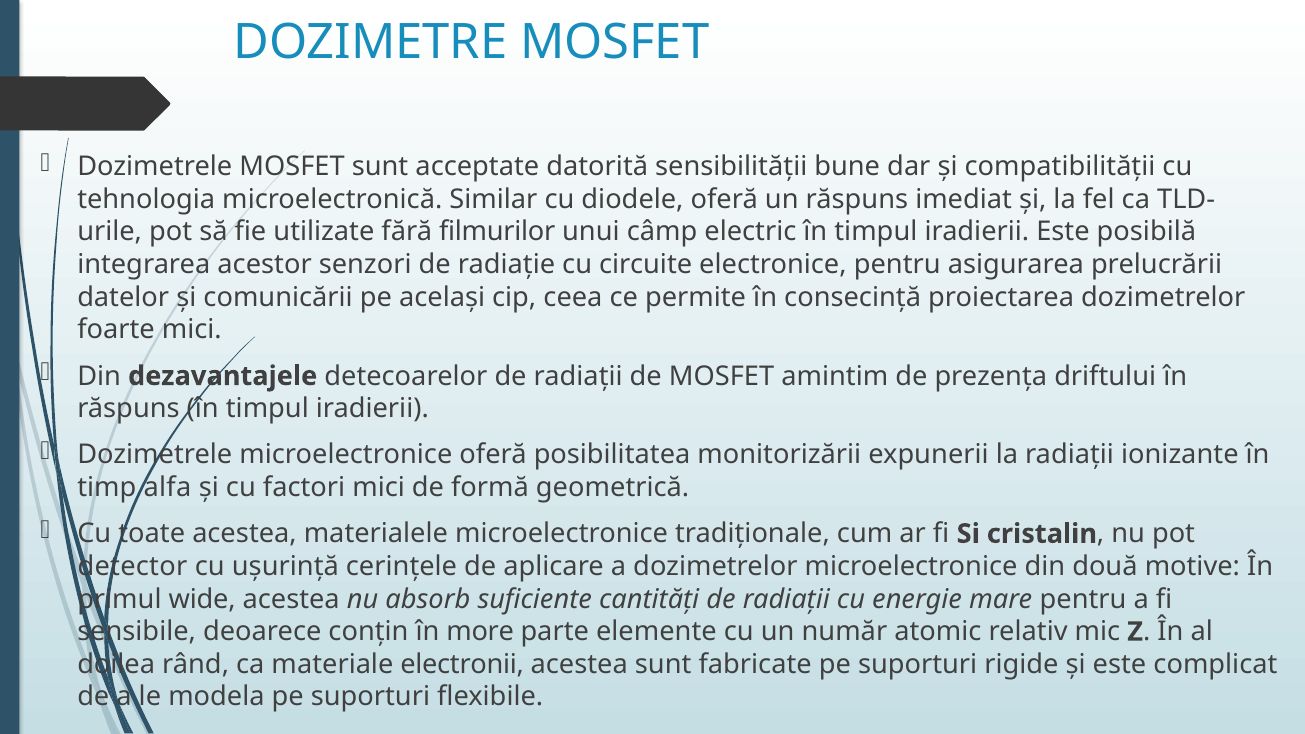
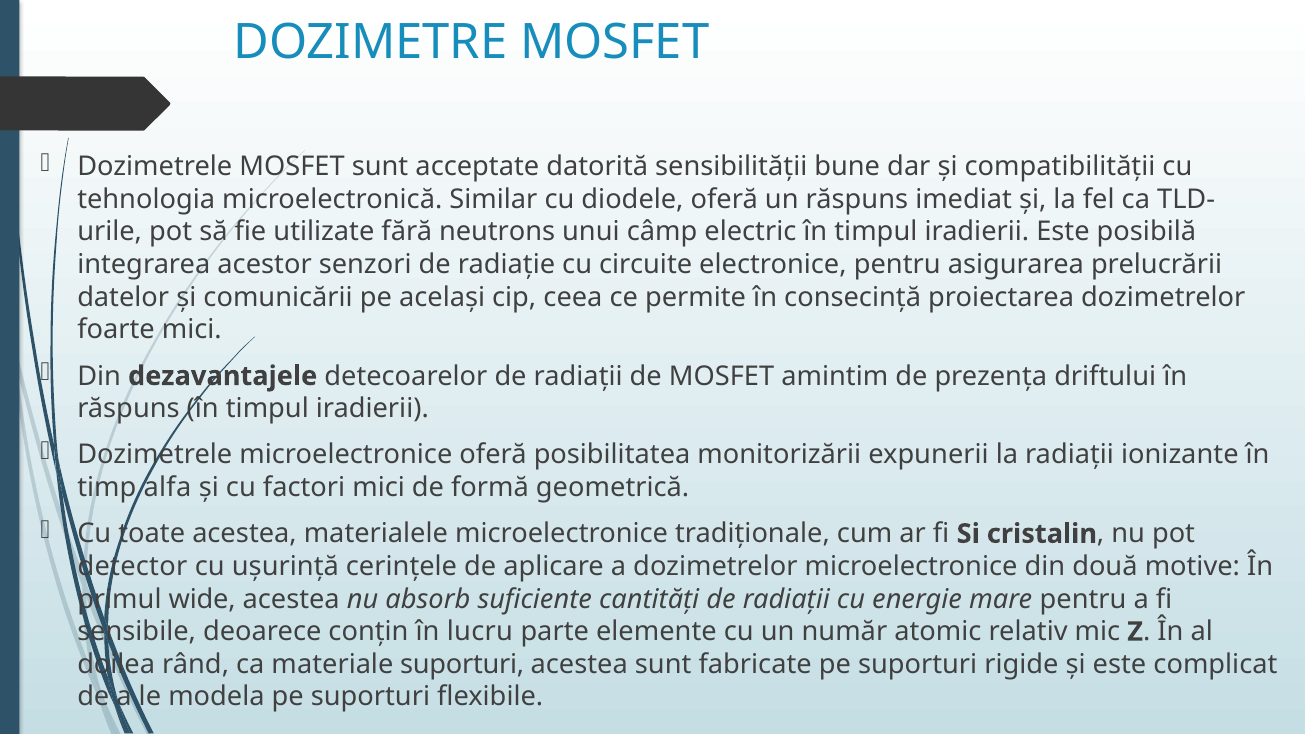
filmurilor: filmurilor -> neutrons
more: more -> lucru
materiale electronii: electronii -> suporturi
